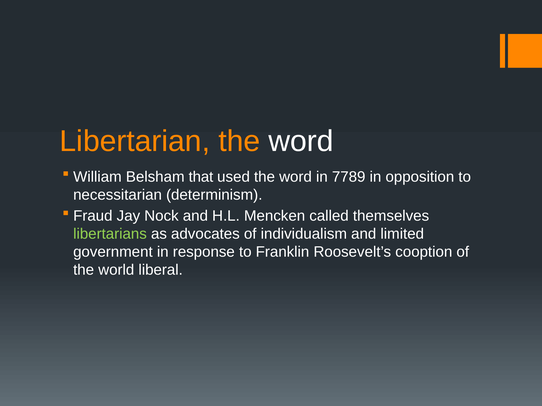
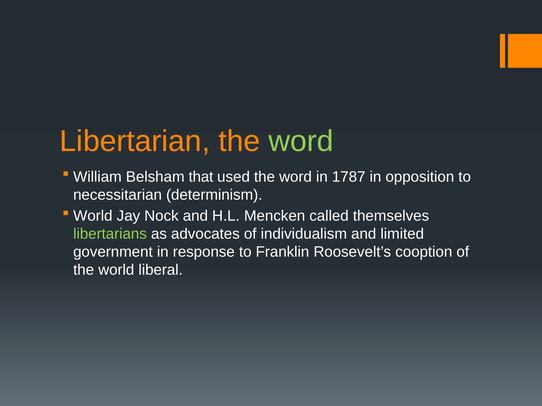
word at (301, 141) colour: white -> light green
7789: 7789 -> 1787
Fraud at (93, 216): Fraud -> World
